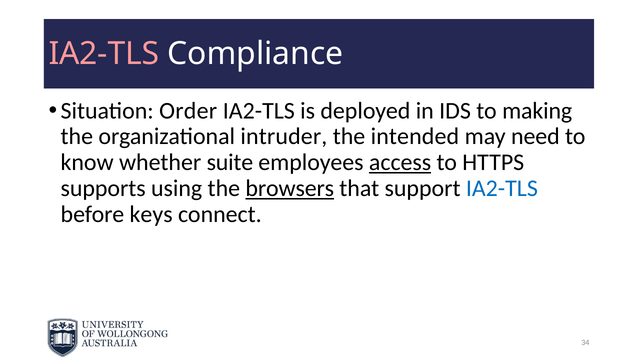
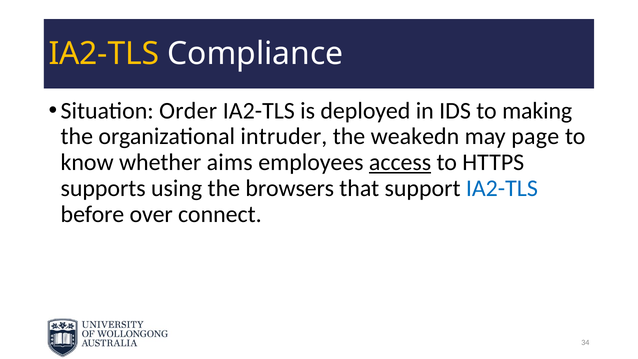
IA2-TLS at (104, 54) colour: pink -> yellow
intended: intended -> weakedn
need: need -> page
suite: suite -> aims
browsers underline: present -> none
keys: keys -> over
